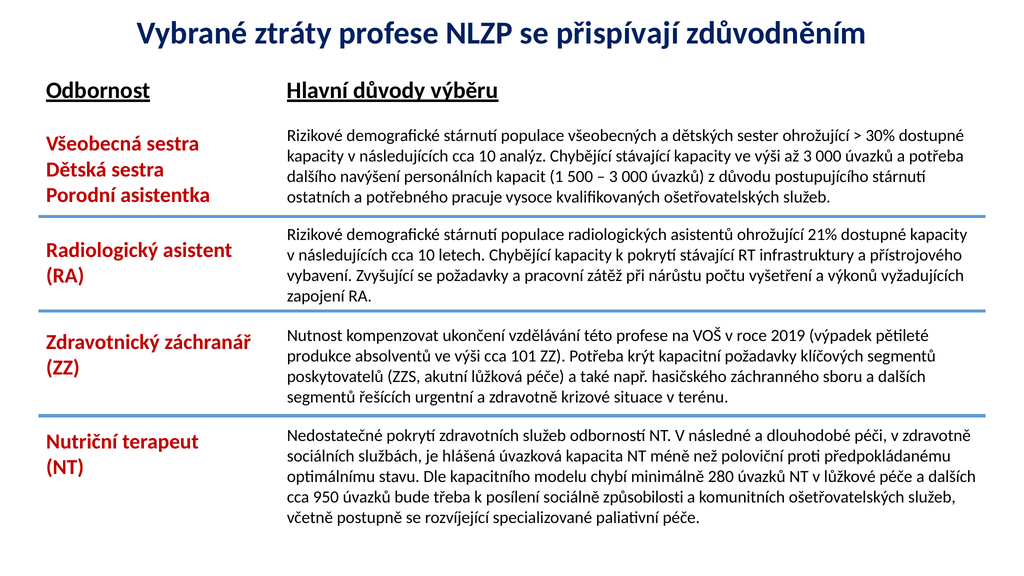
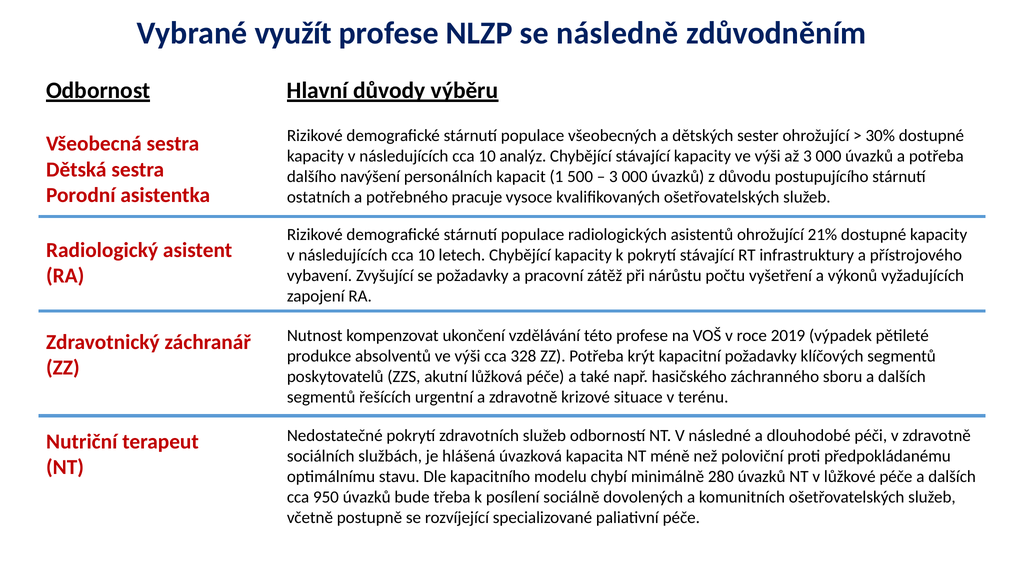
ztráty: ztráty -> využít
přispívají: přispívají -> následně
101: 101 -> 328
způsobilosti: způsobilosti -> dovolených
